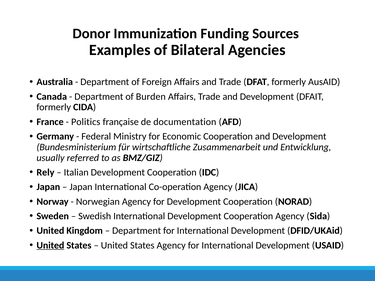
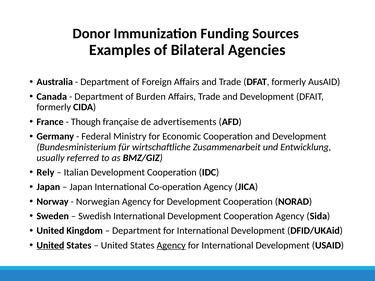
Politics: Politics -> Though
documentation: documentation -> advertisements
Agency at (171, 246) underline: none -> present
